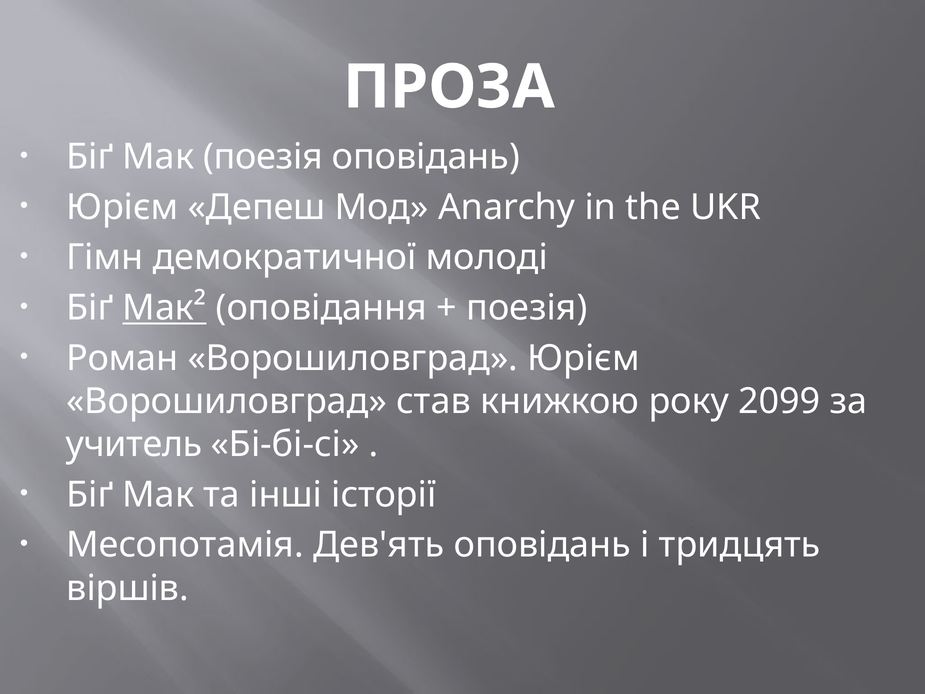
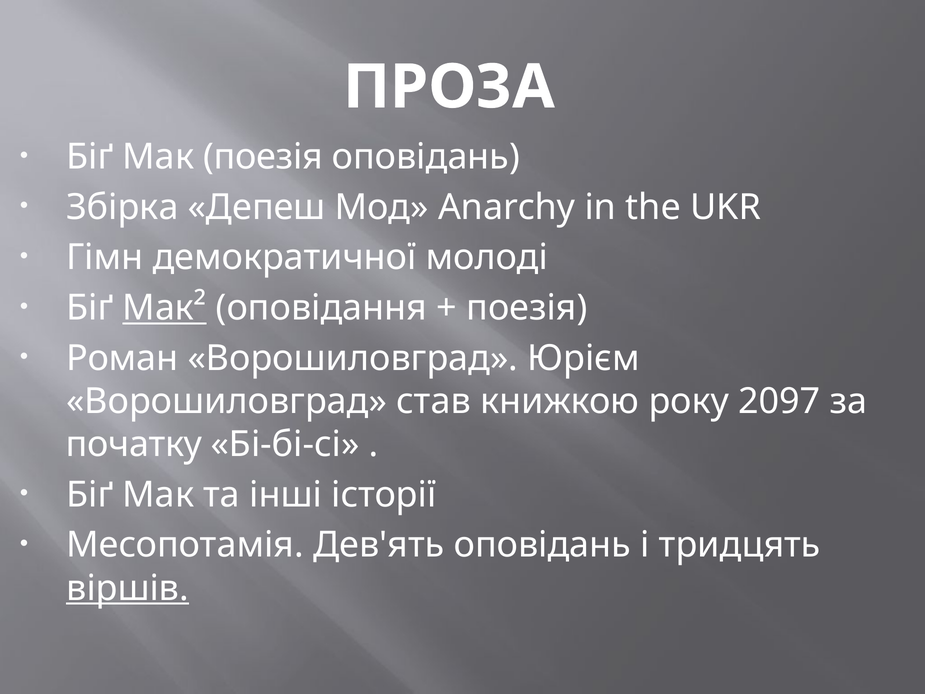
Юрієм at (122, 207): Юрієм -> Збірка
2099: 2099 -> 2097
учитель: учитель -> початку
віршів underline: none -> present
